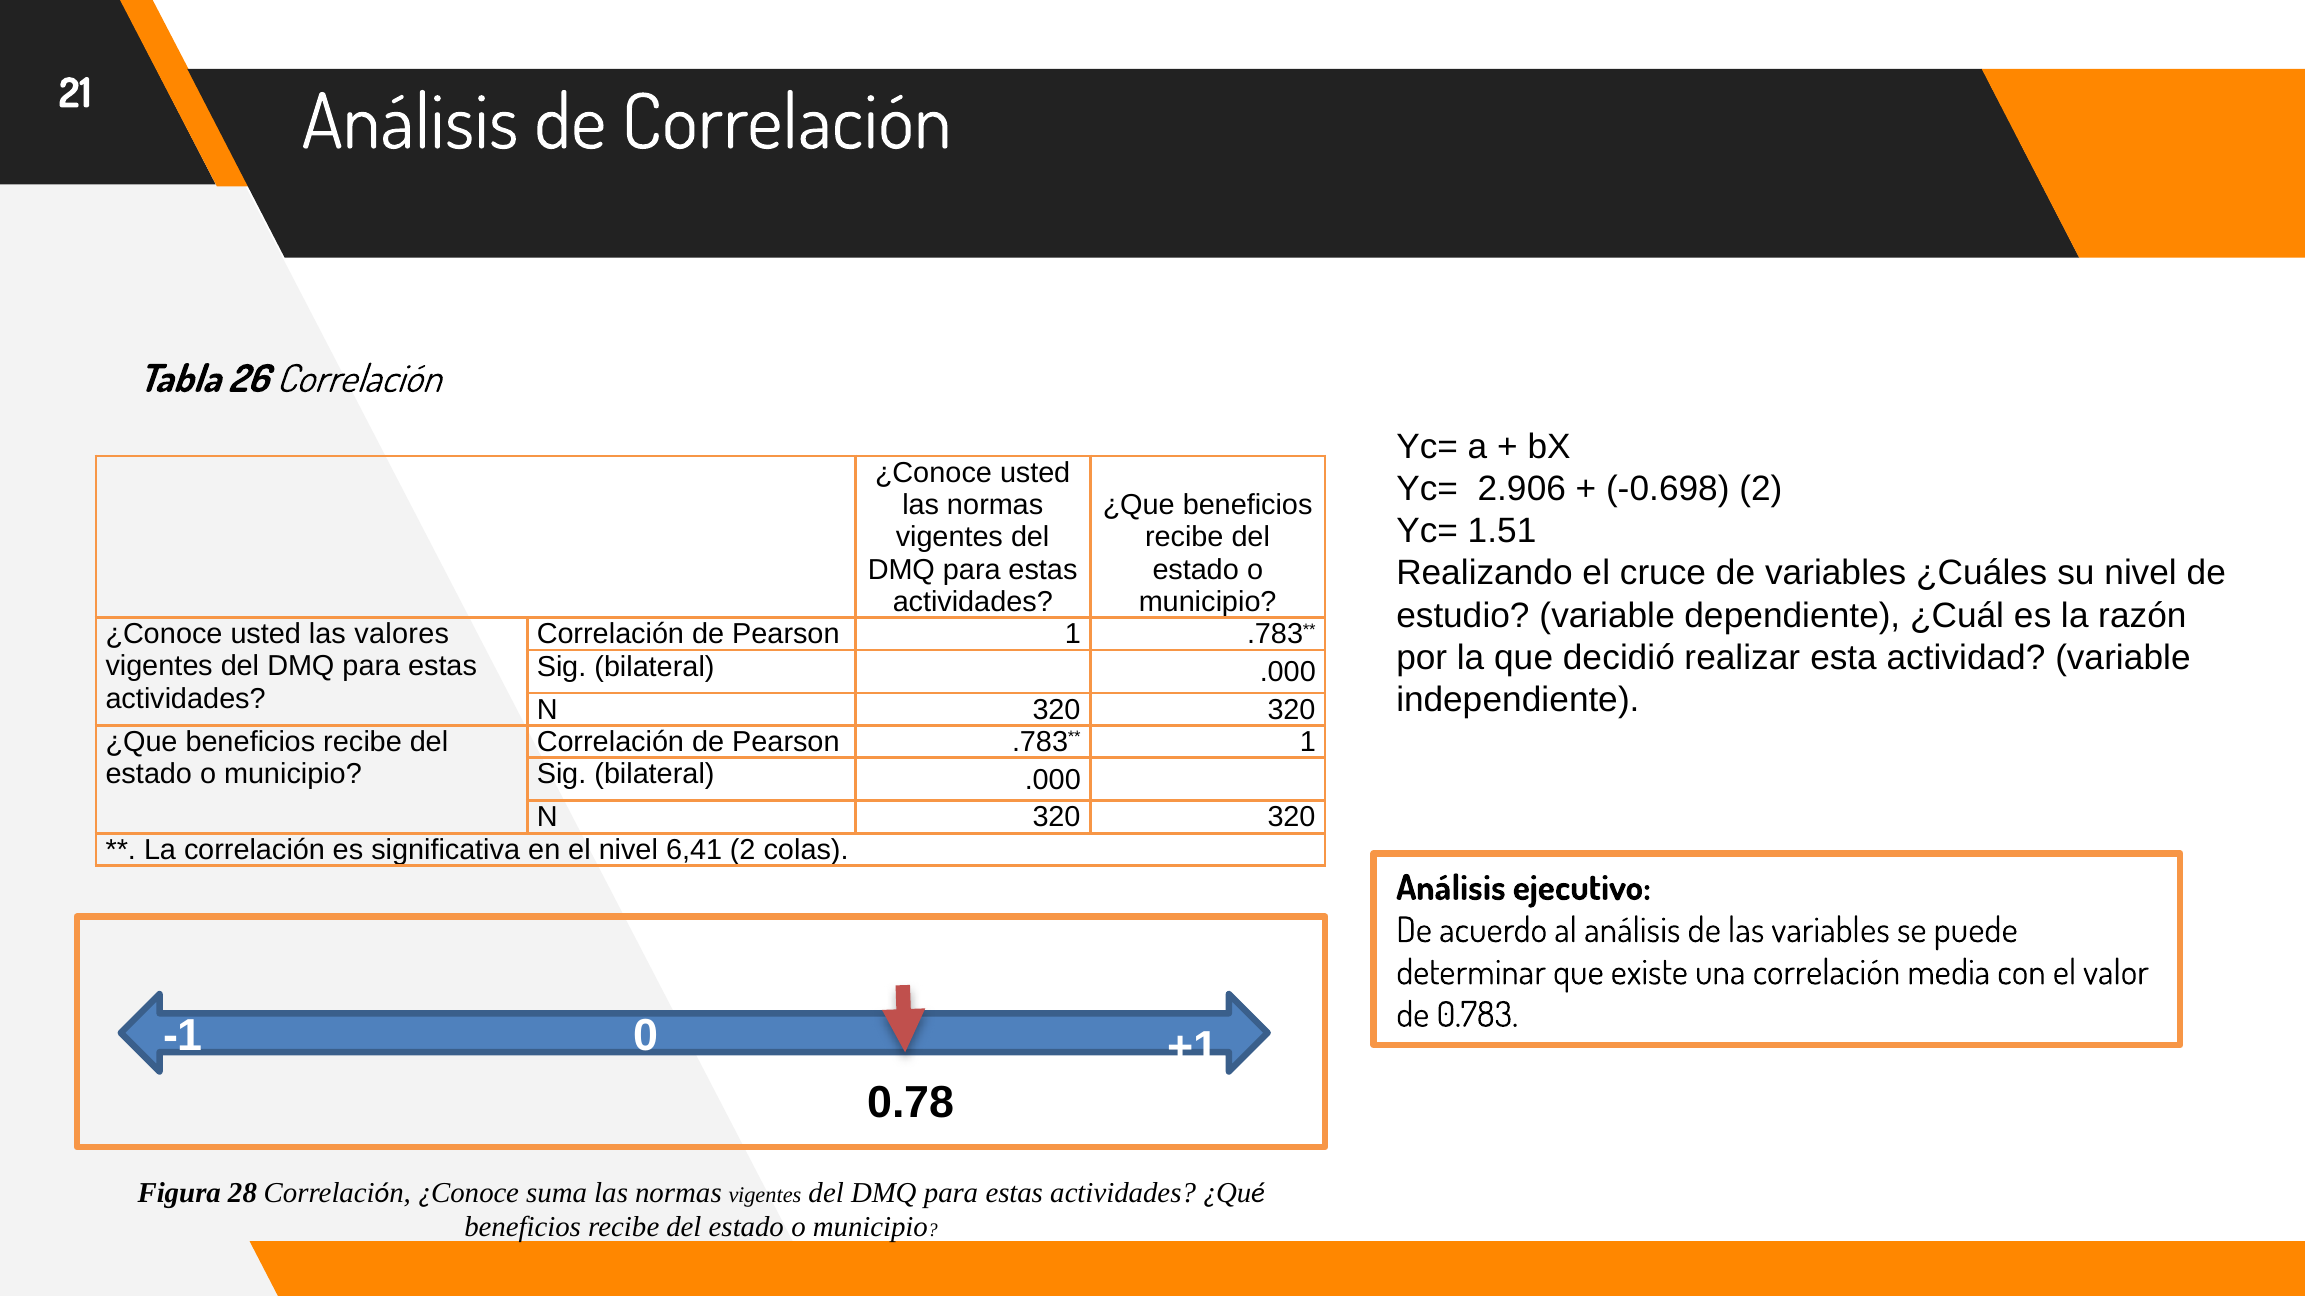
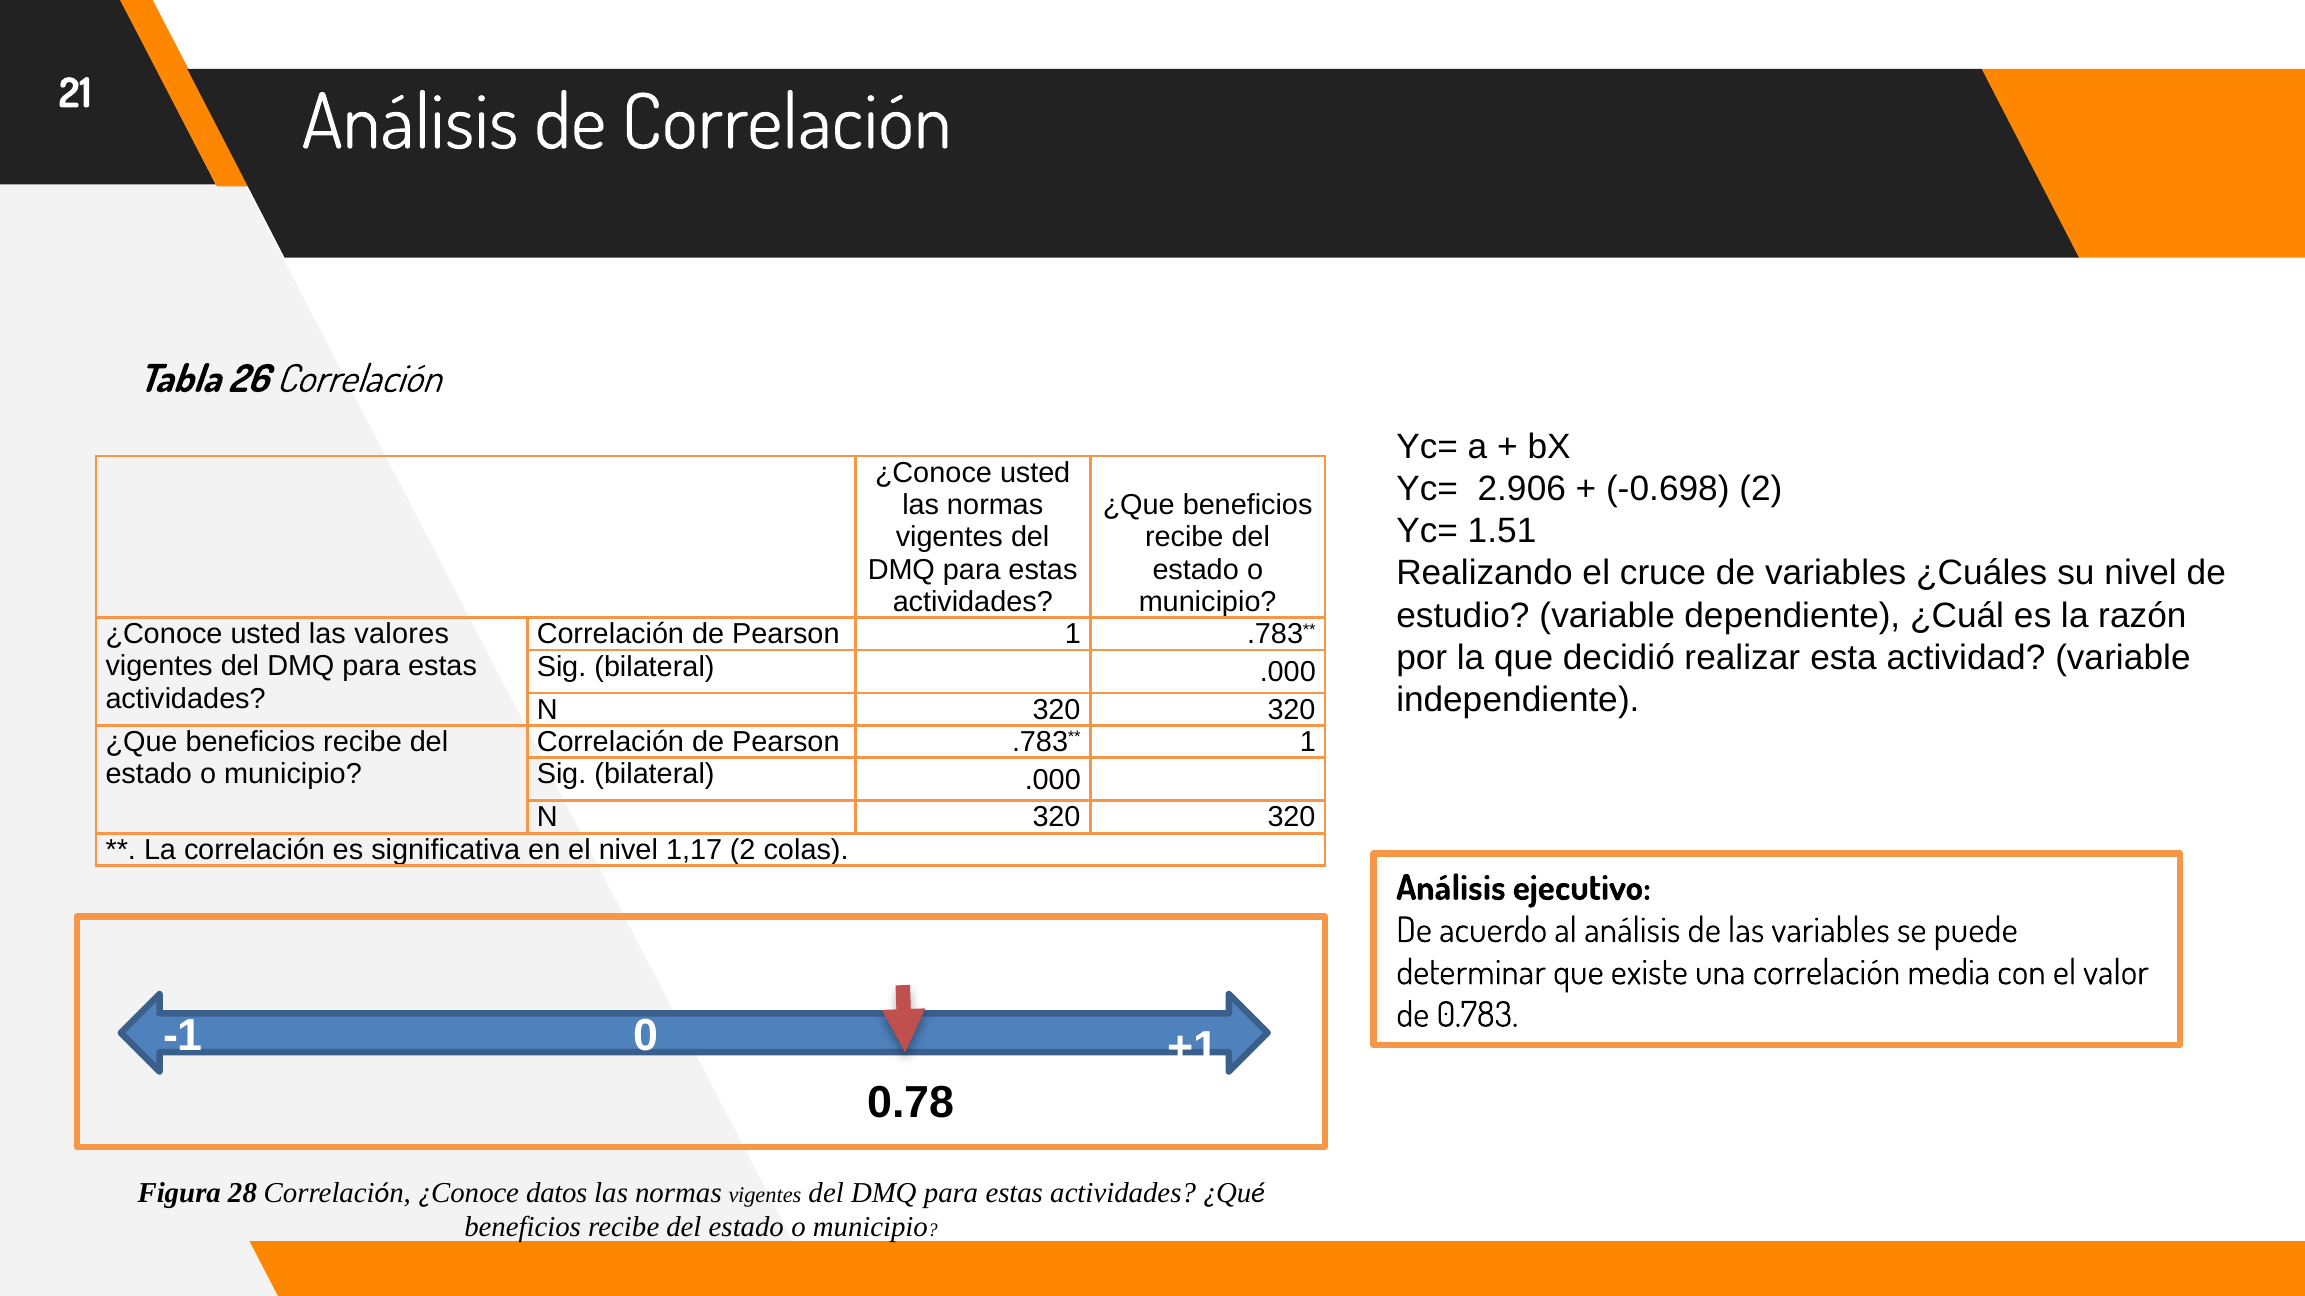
6,41: 6,41 -> 1,17
suma: suma -> datos
